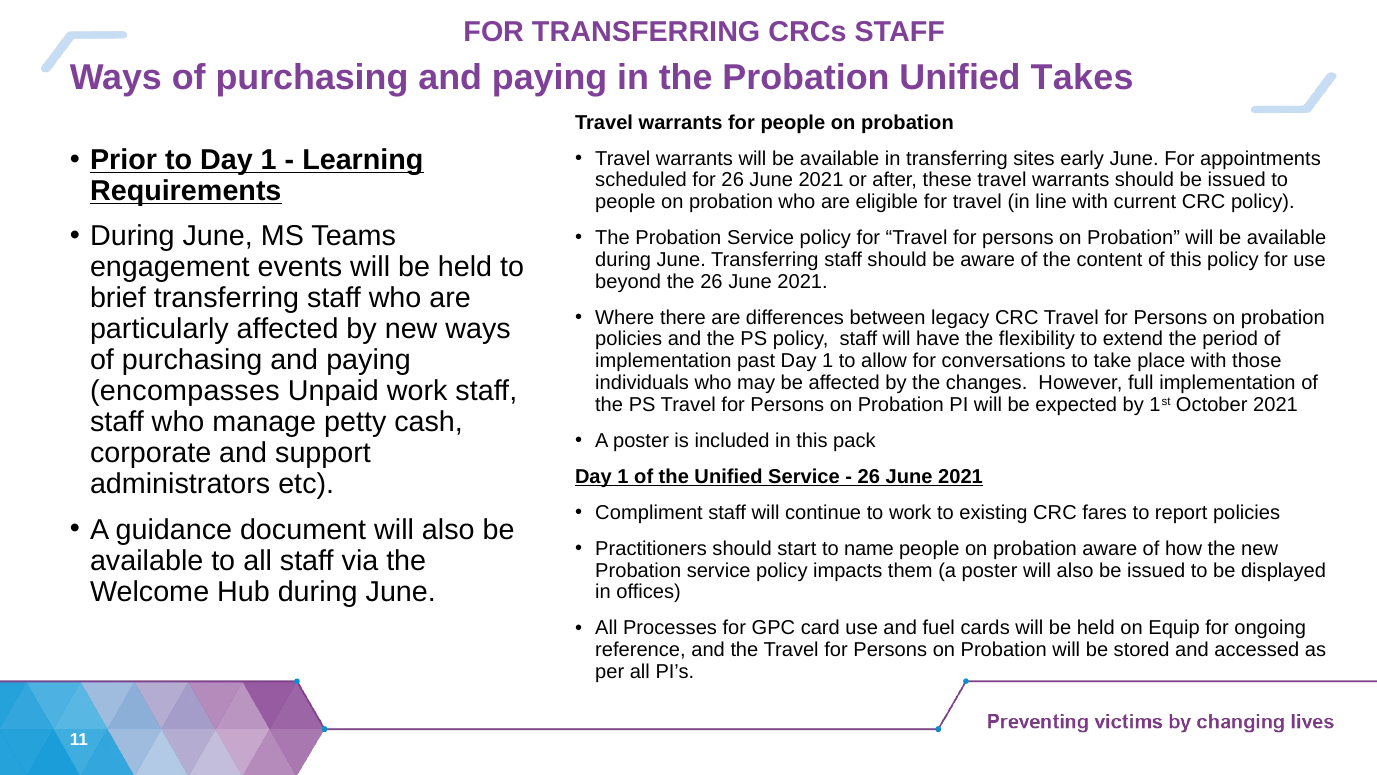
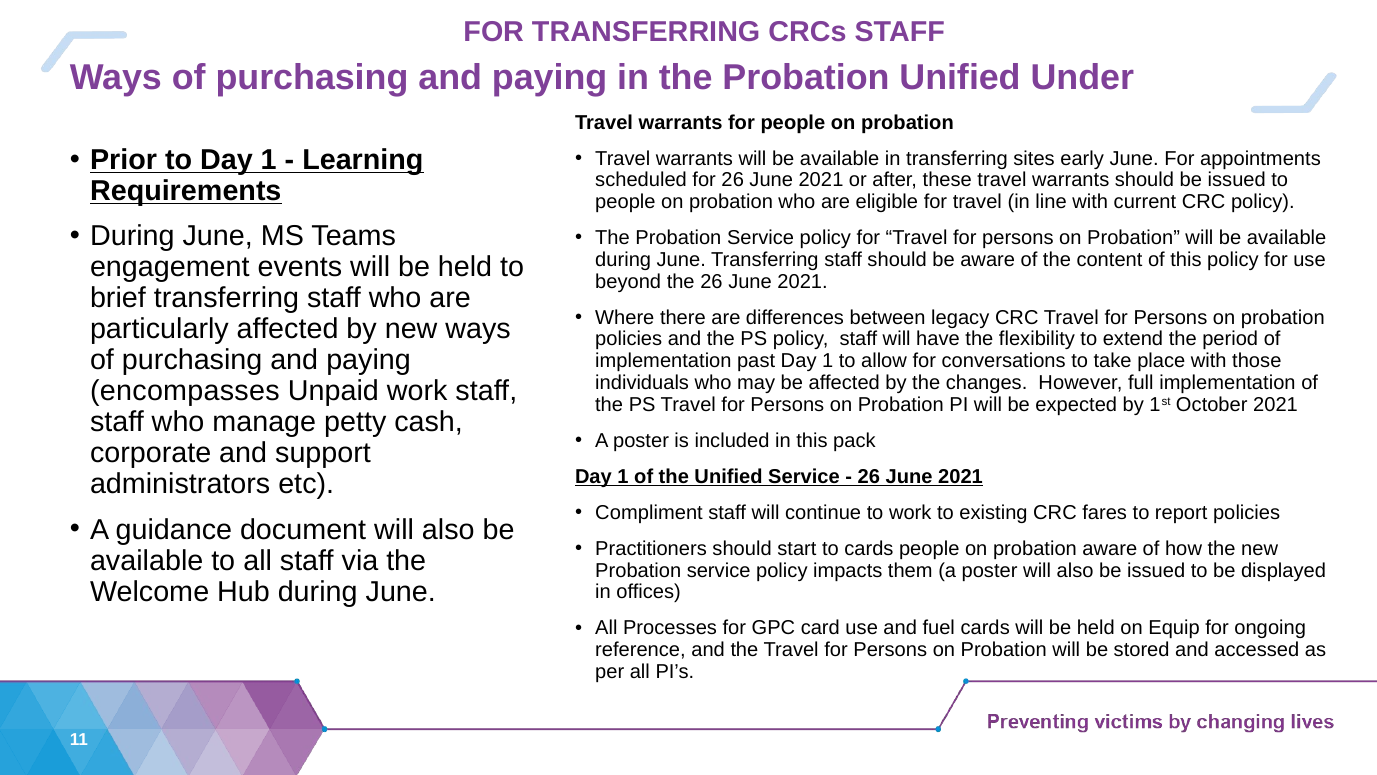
Takes: Takes -> Under
to name: name -> cards
